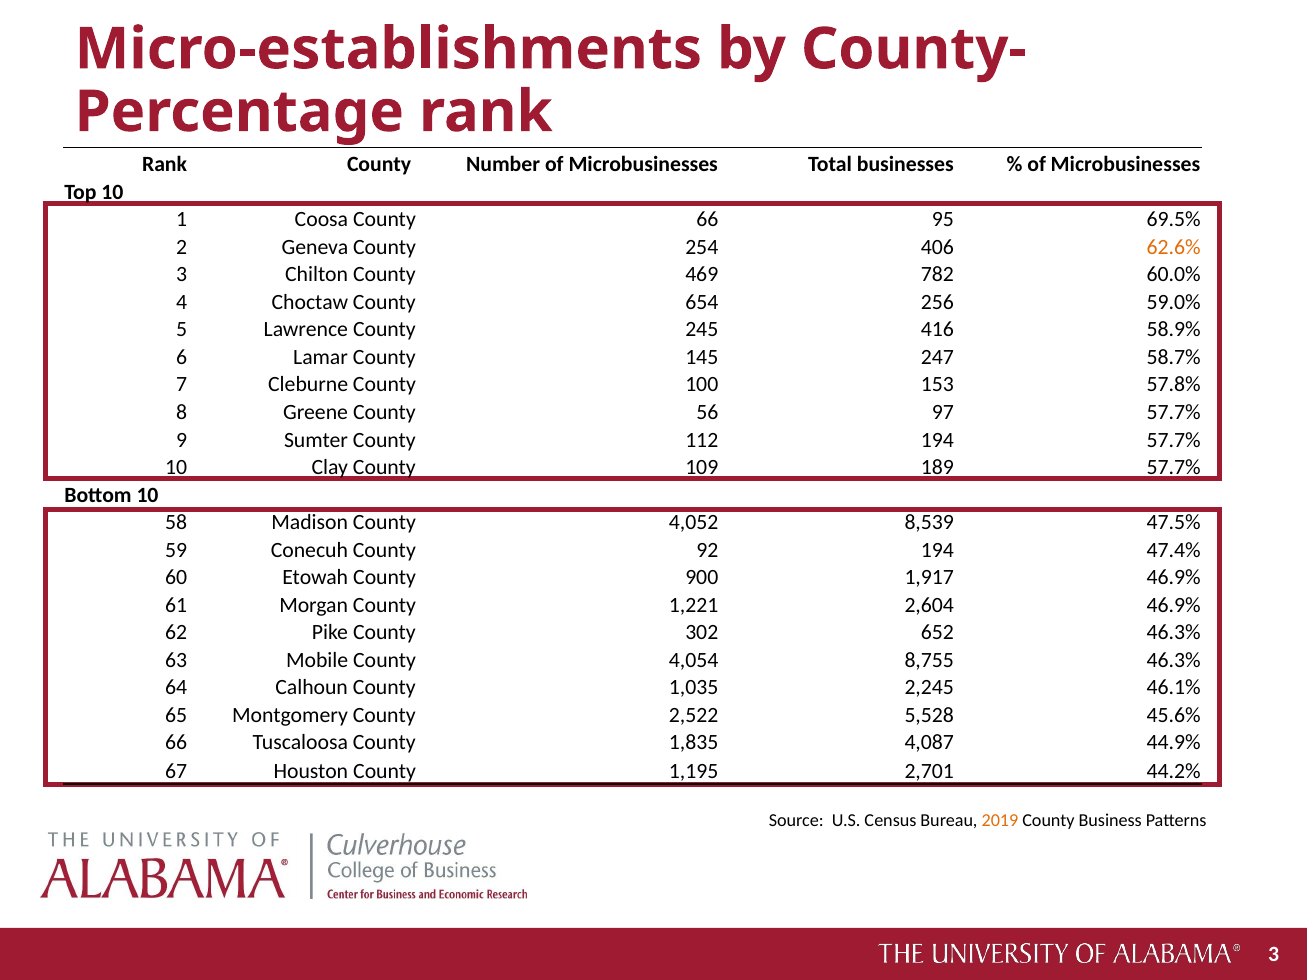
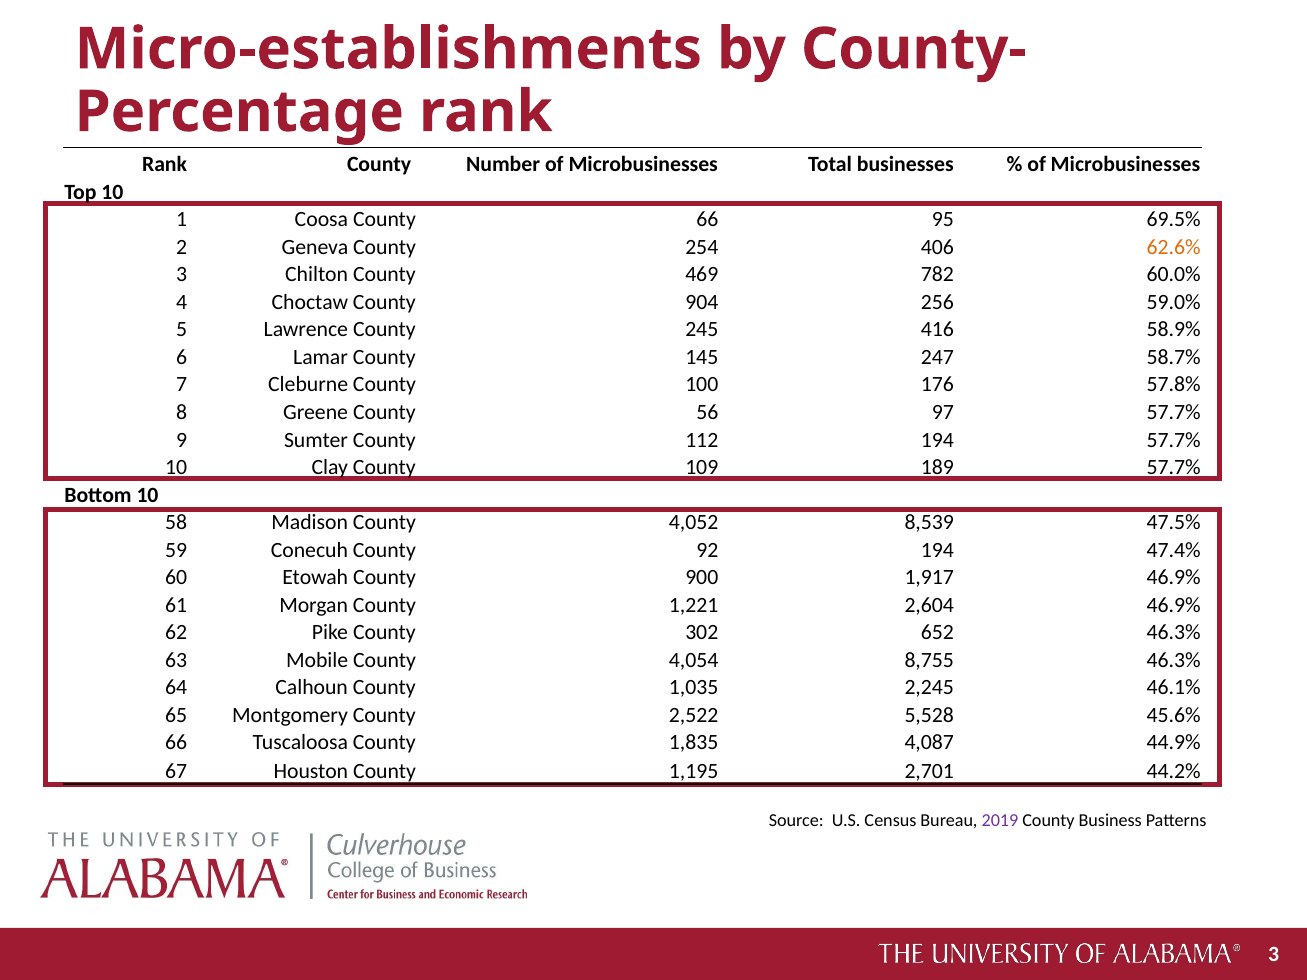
654: 654 -> 904
153: 153 -> 176
2019 colour: orange -> purple
